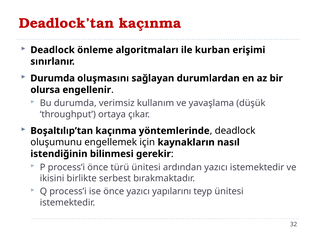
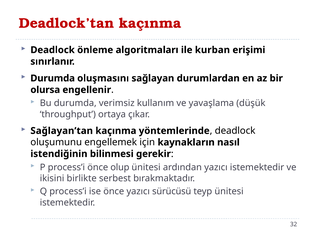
Boşaltılıp’tan: Boşaltılıp’tan -> Sağlayan’tan
türü: türü -> olup
yapılarını: yapılarını -> sürücüsü
